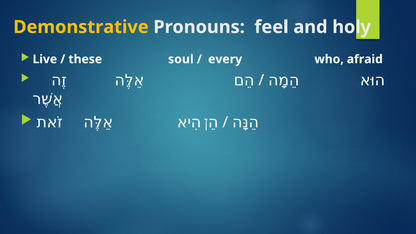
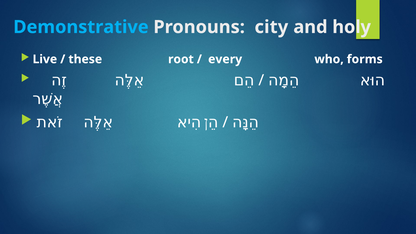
Demonstrative colour: yellow -> light blue
feel: feel -> city
soul: soul -> root
afraid: afraid -> forms
